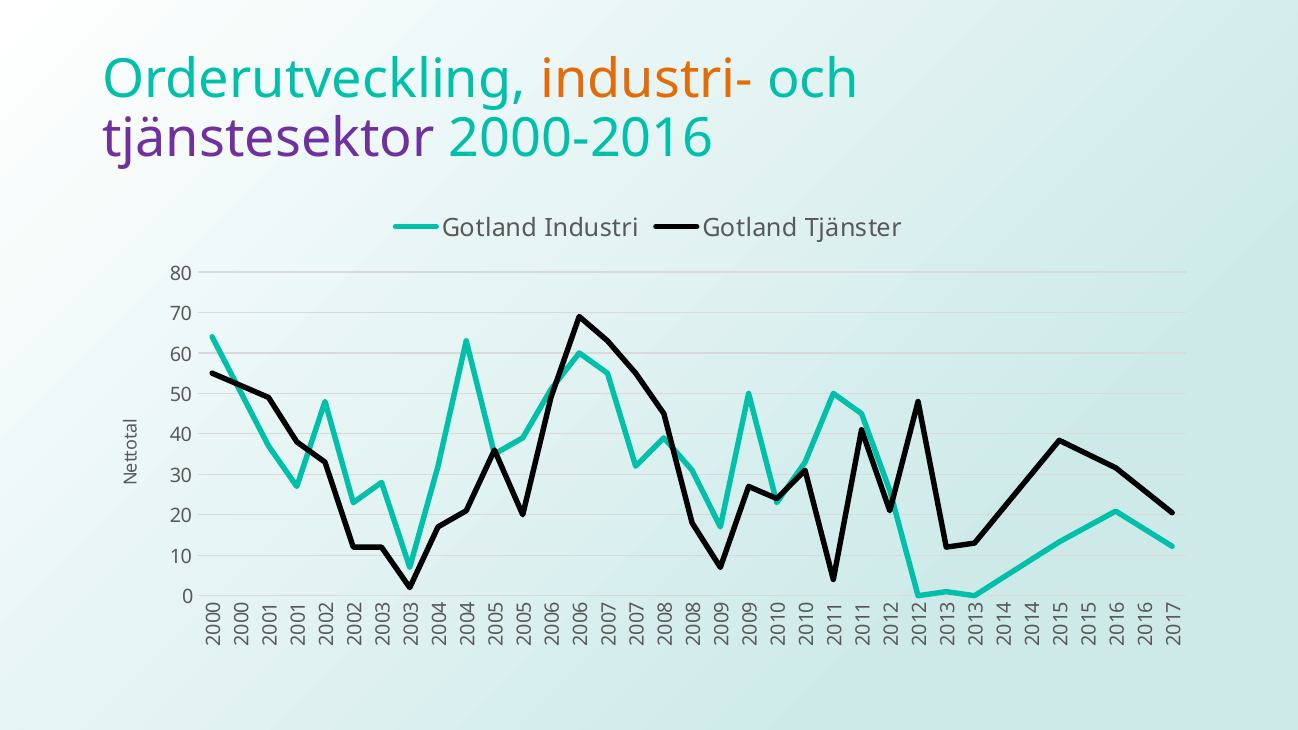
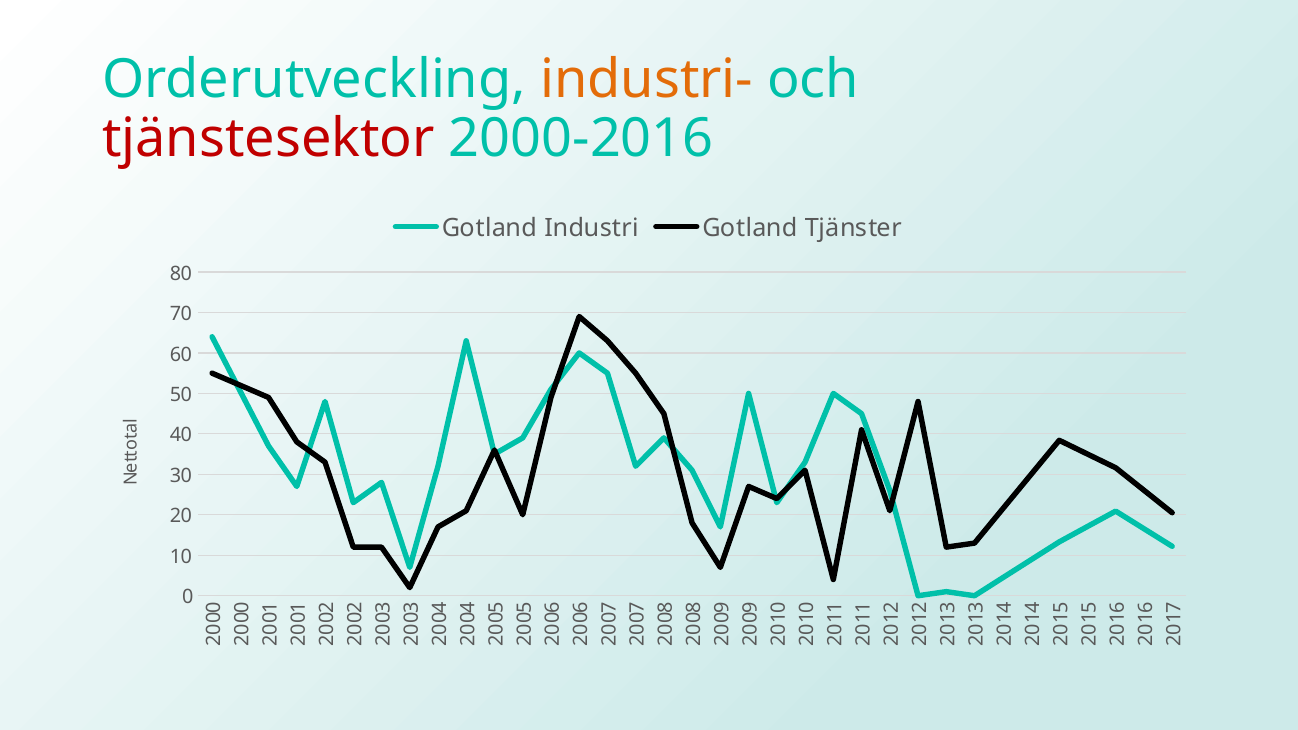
tjänstesektor colour: purple -> red
